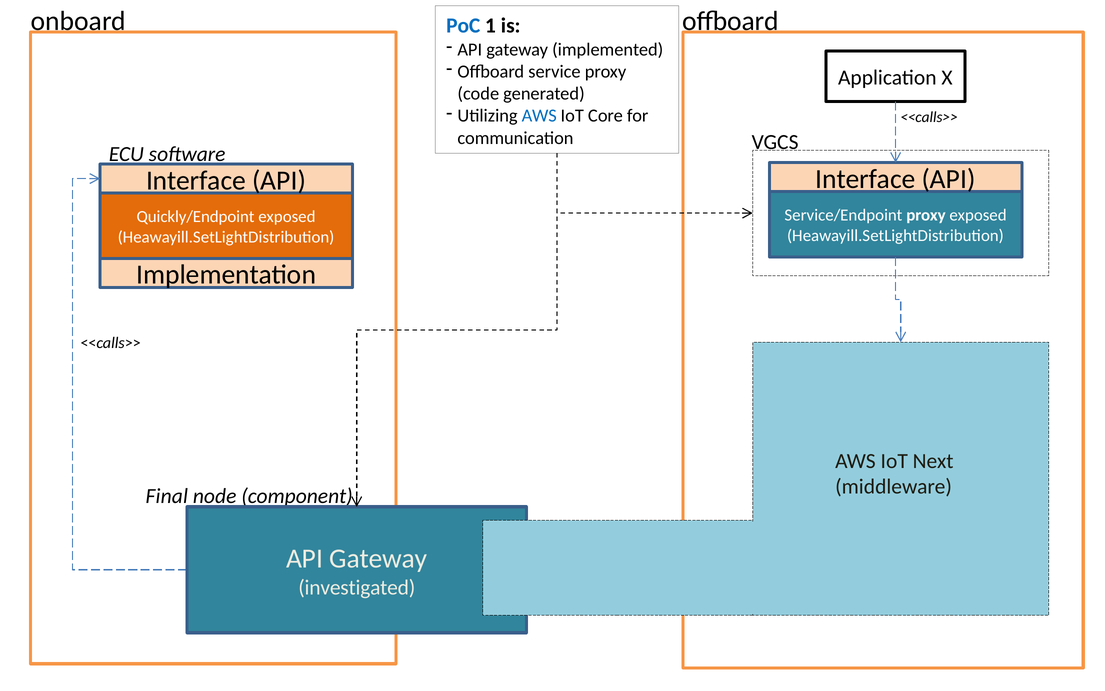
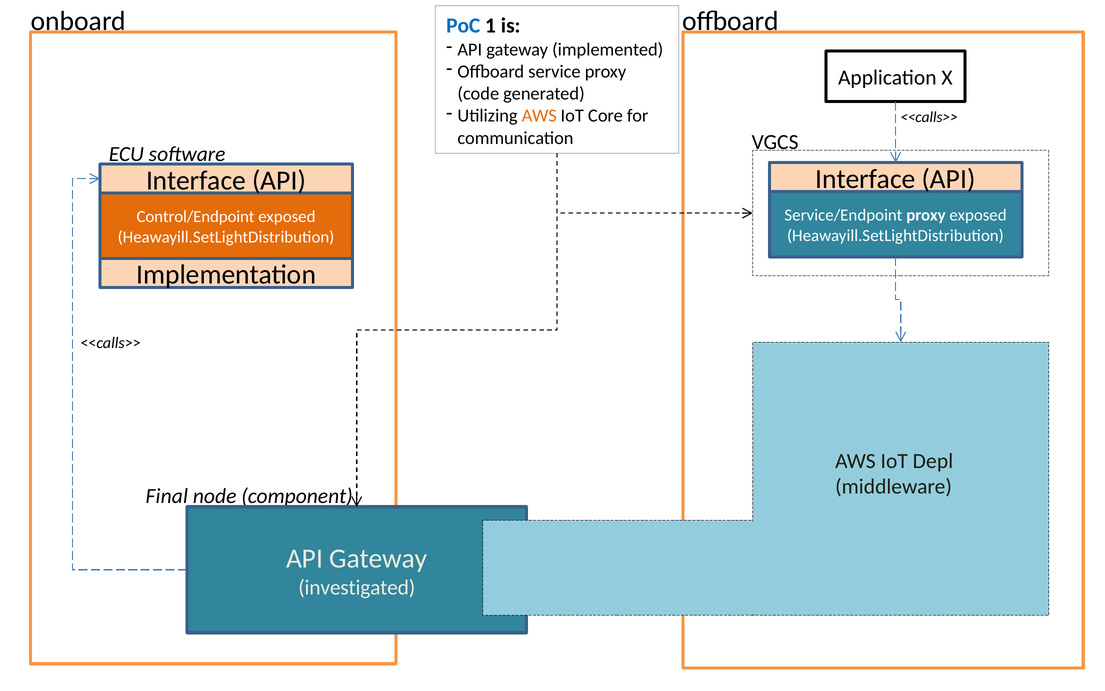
AWS at (539, 116) colour: blue -> orange
Quickly/Endpoint: Quickly/Endpoint -> Control/Endpoint
Next: Next -> Depl
